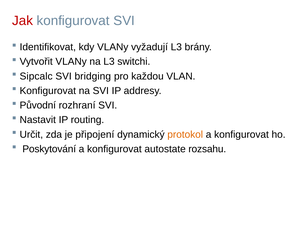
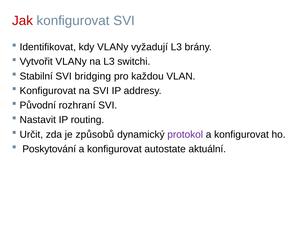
Sipcalc: Sipcalc -> Stabilní
připojení: připojení -> způsobů
protokol colour: orange -> purple
rozsahu: rozsahu -> aktuální
